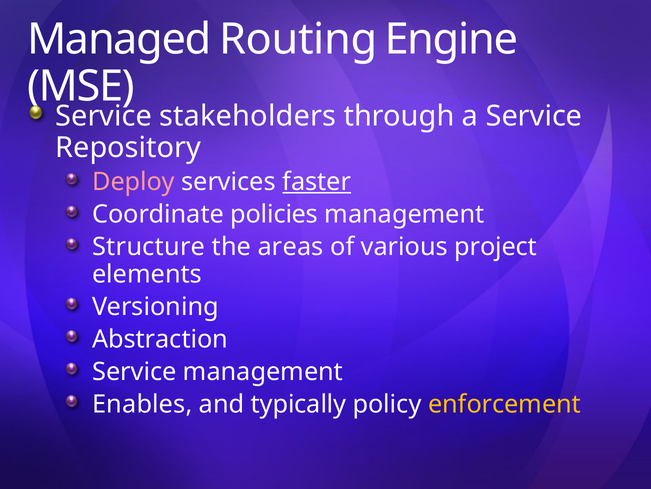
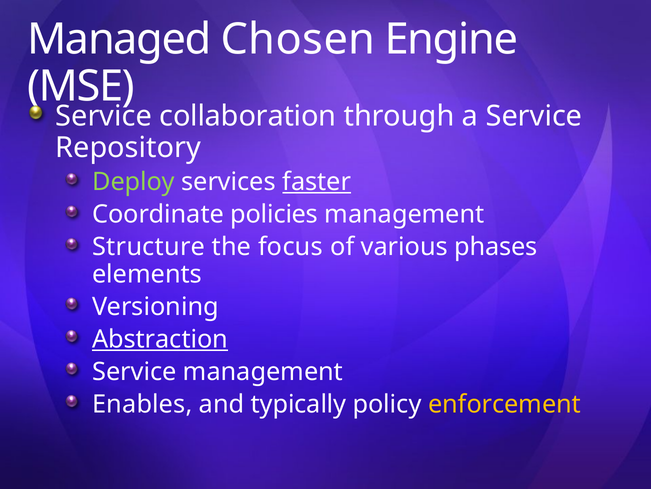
Routing: Routing -> Chosen
stakeholders: stakeholders -> collaboration
Deploy colour: pink -> light green
areas: areas -> focus
project: project -> phases
Abstraction underline: none -> present
